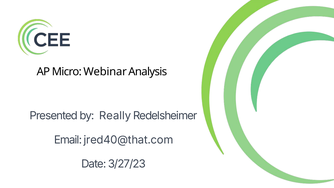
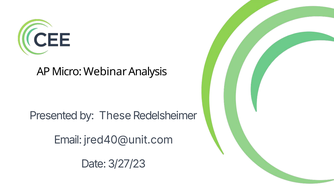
Really: Really -> These
jred40@that.com: jred40@that.com -> jred40@unit.com
